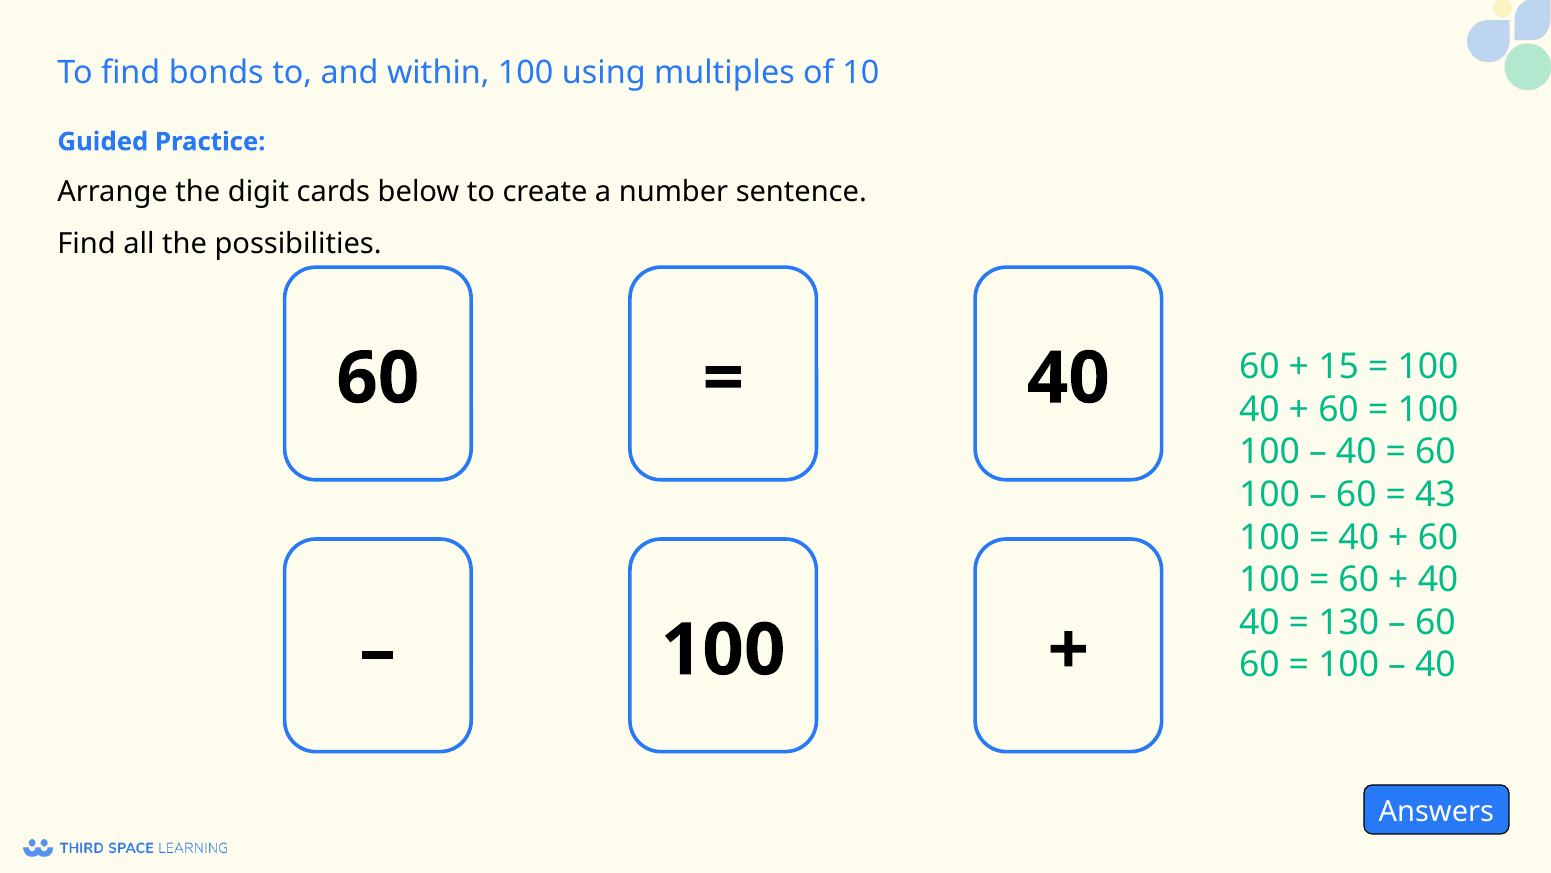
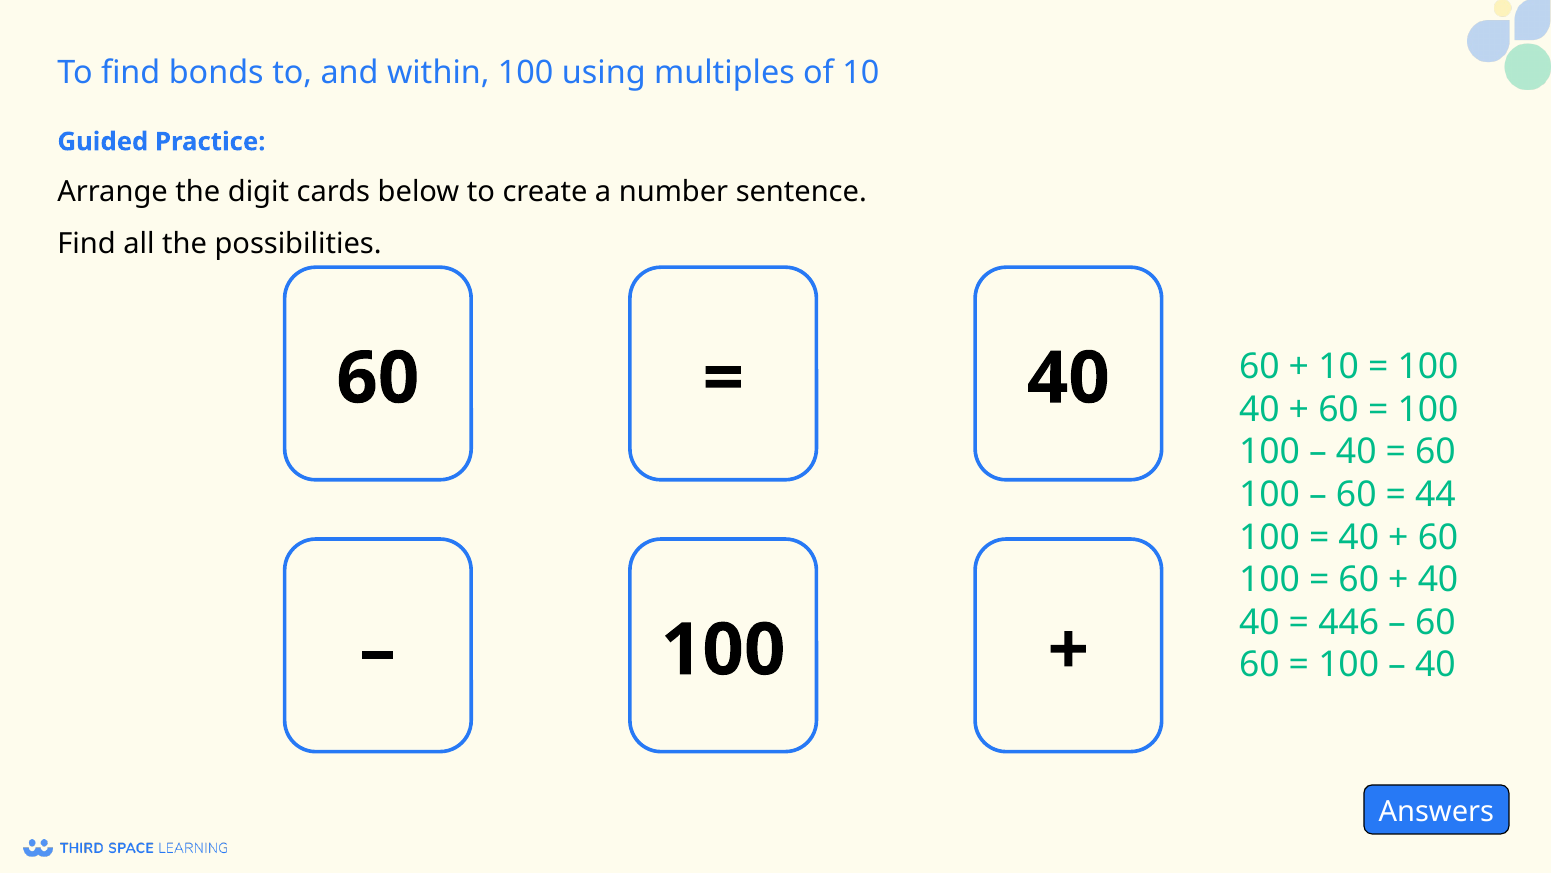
15 at (1339, 366): 15 -> 10
43: 43 -> 44
130: 130 -> 446
